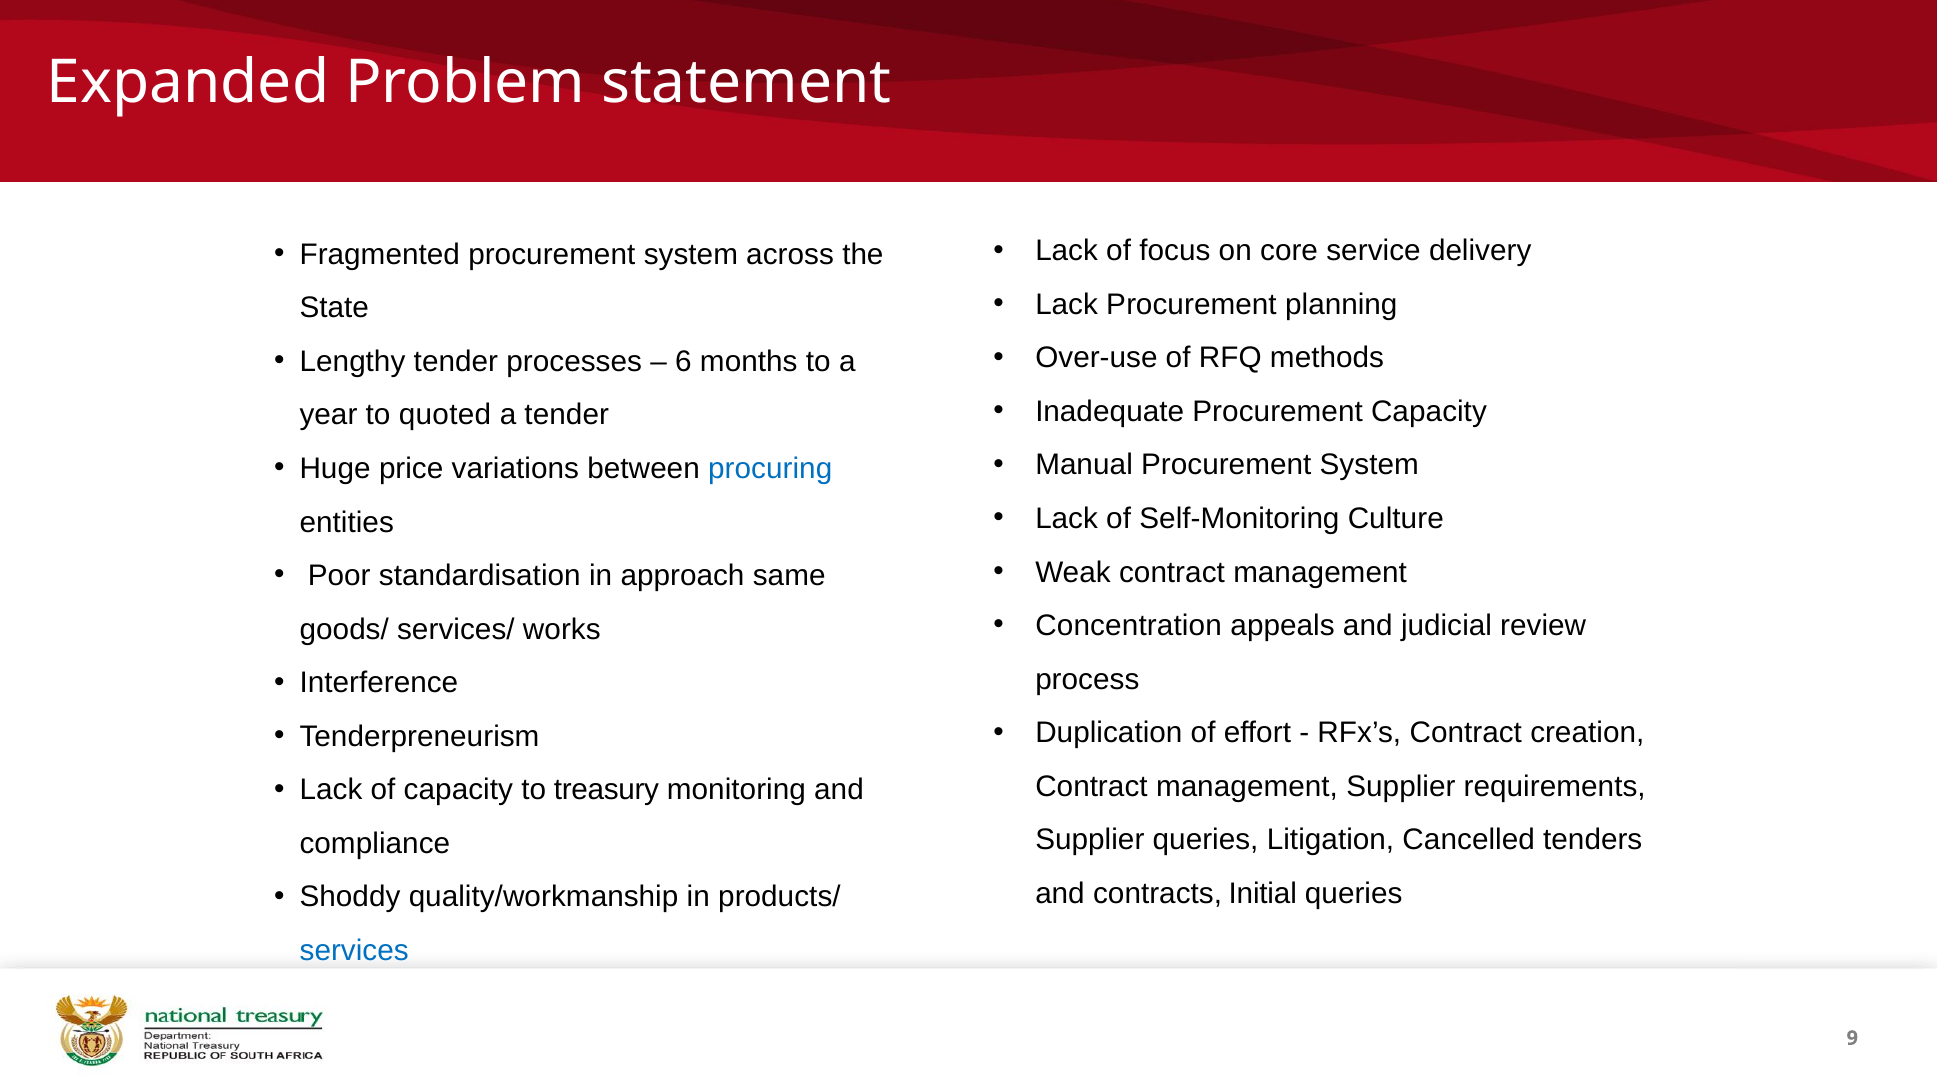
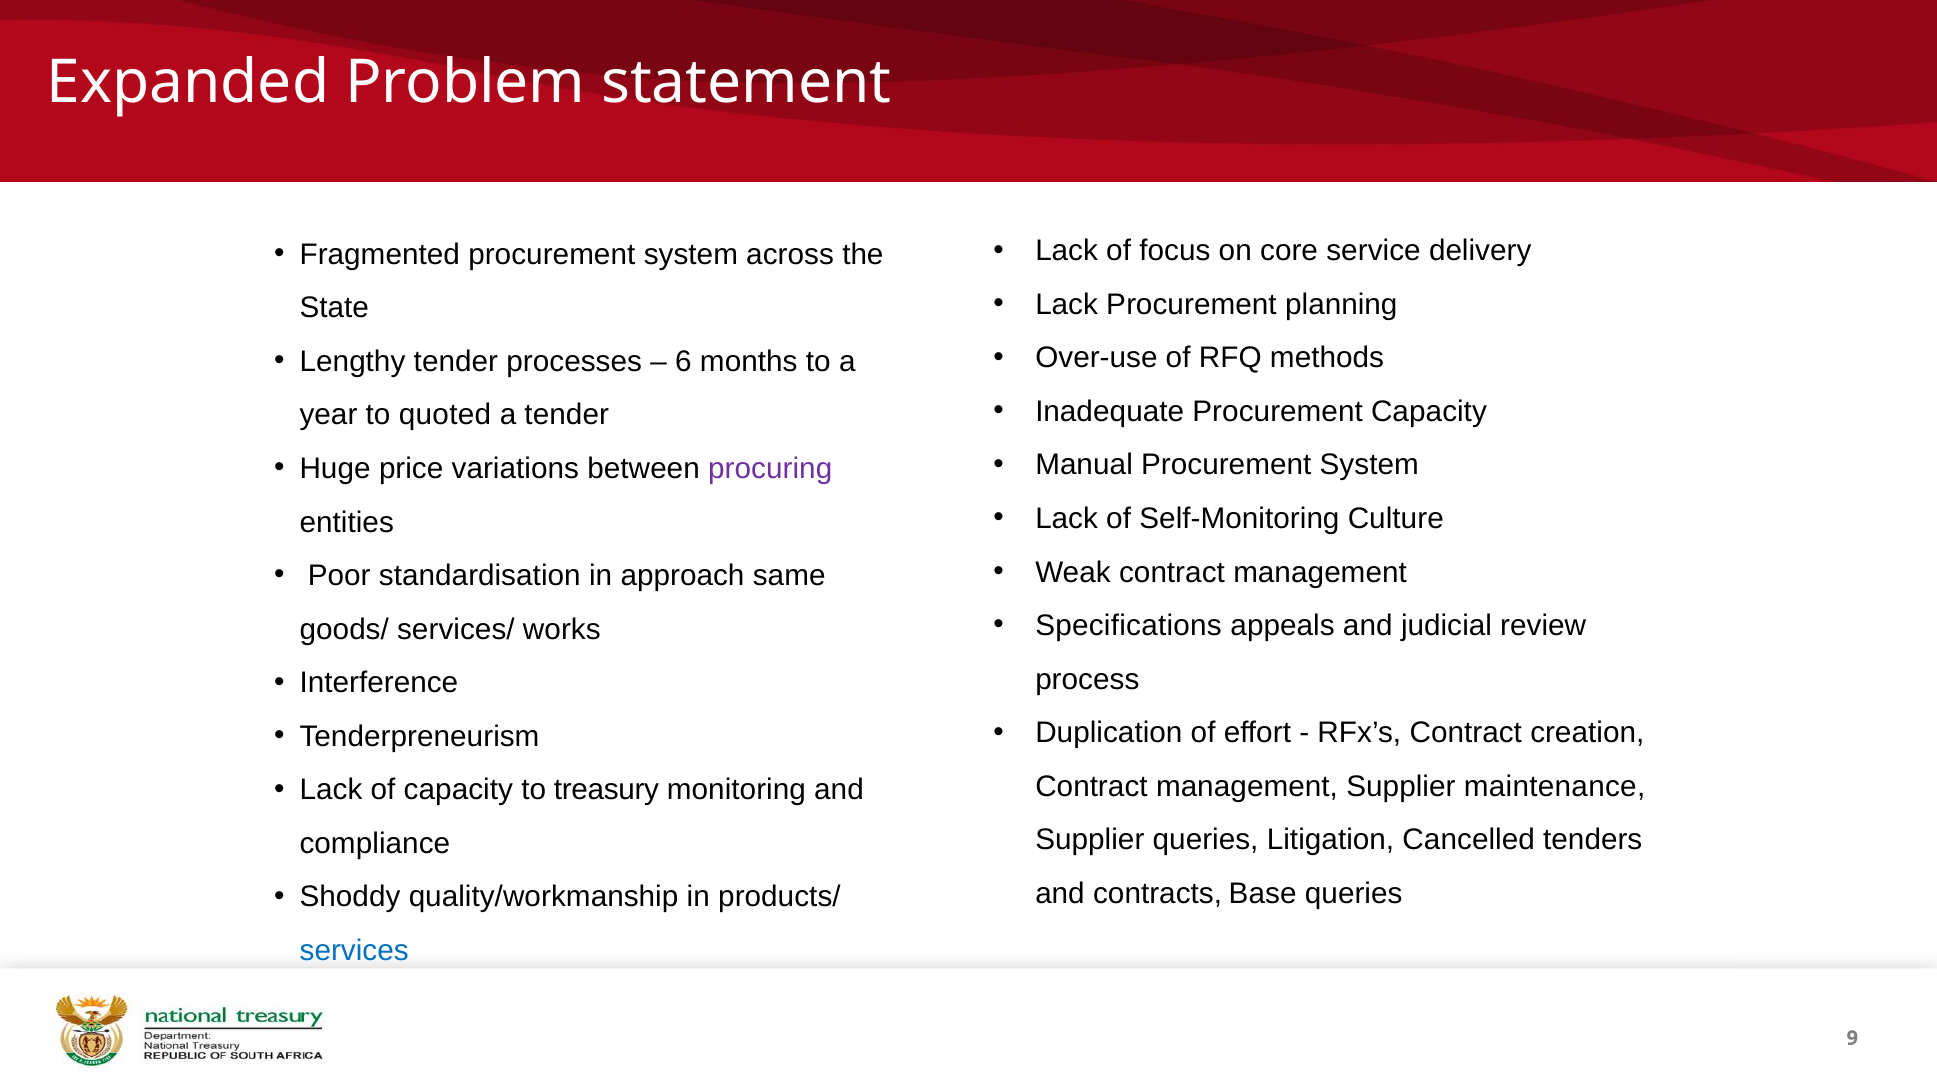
procuring colour: blue -> purple
Concentration: Concentration -> Specifications
requirements: requirements -> maintenance
Initial: Initial -> Base
